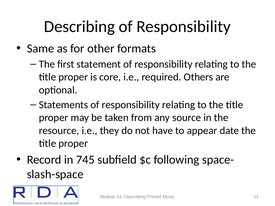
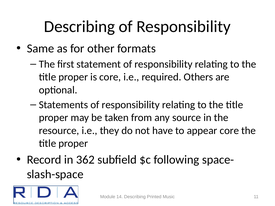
appear date: date -> core
745: 745 -> 362
